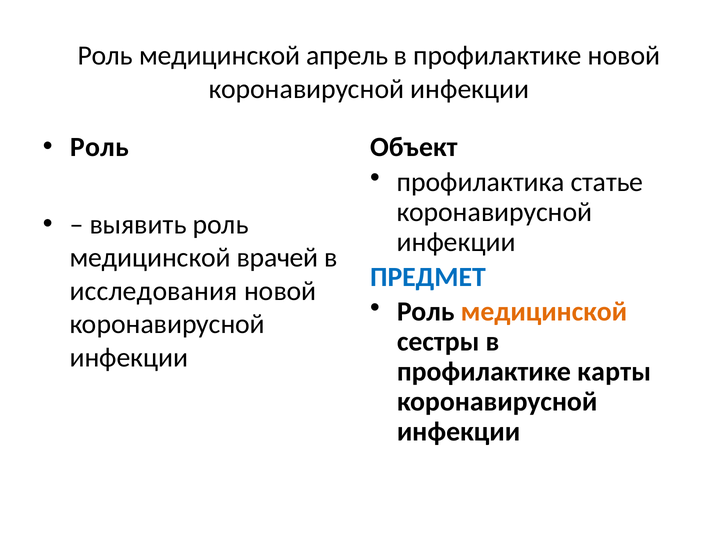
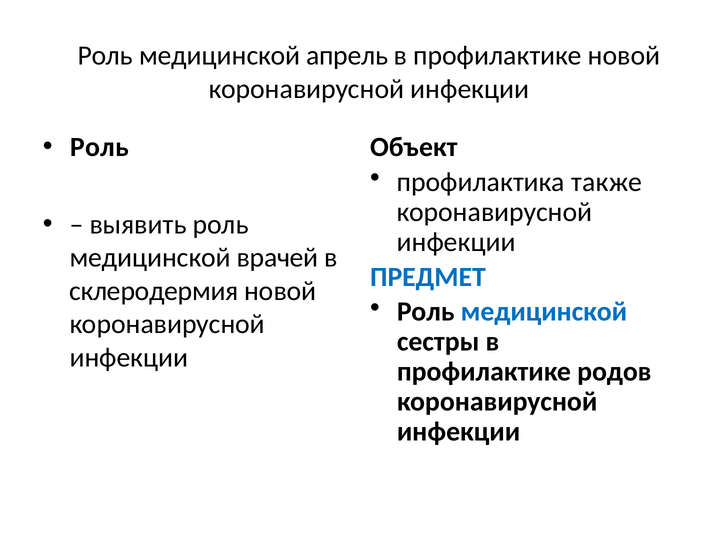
статье: статье -> также
исследования: исследования -> склеродермия
медицинской at (544, 312) colour: orange -> blue
карты: карты -> родов
